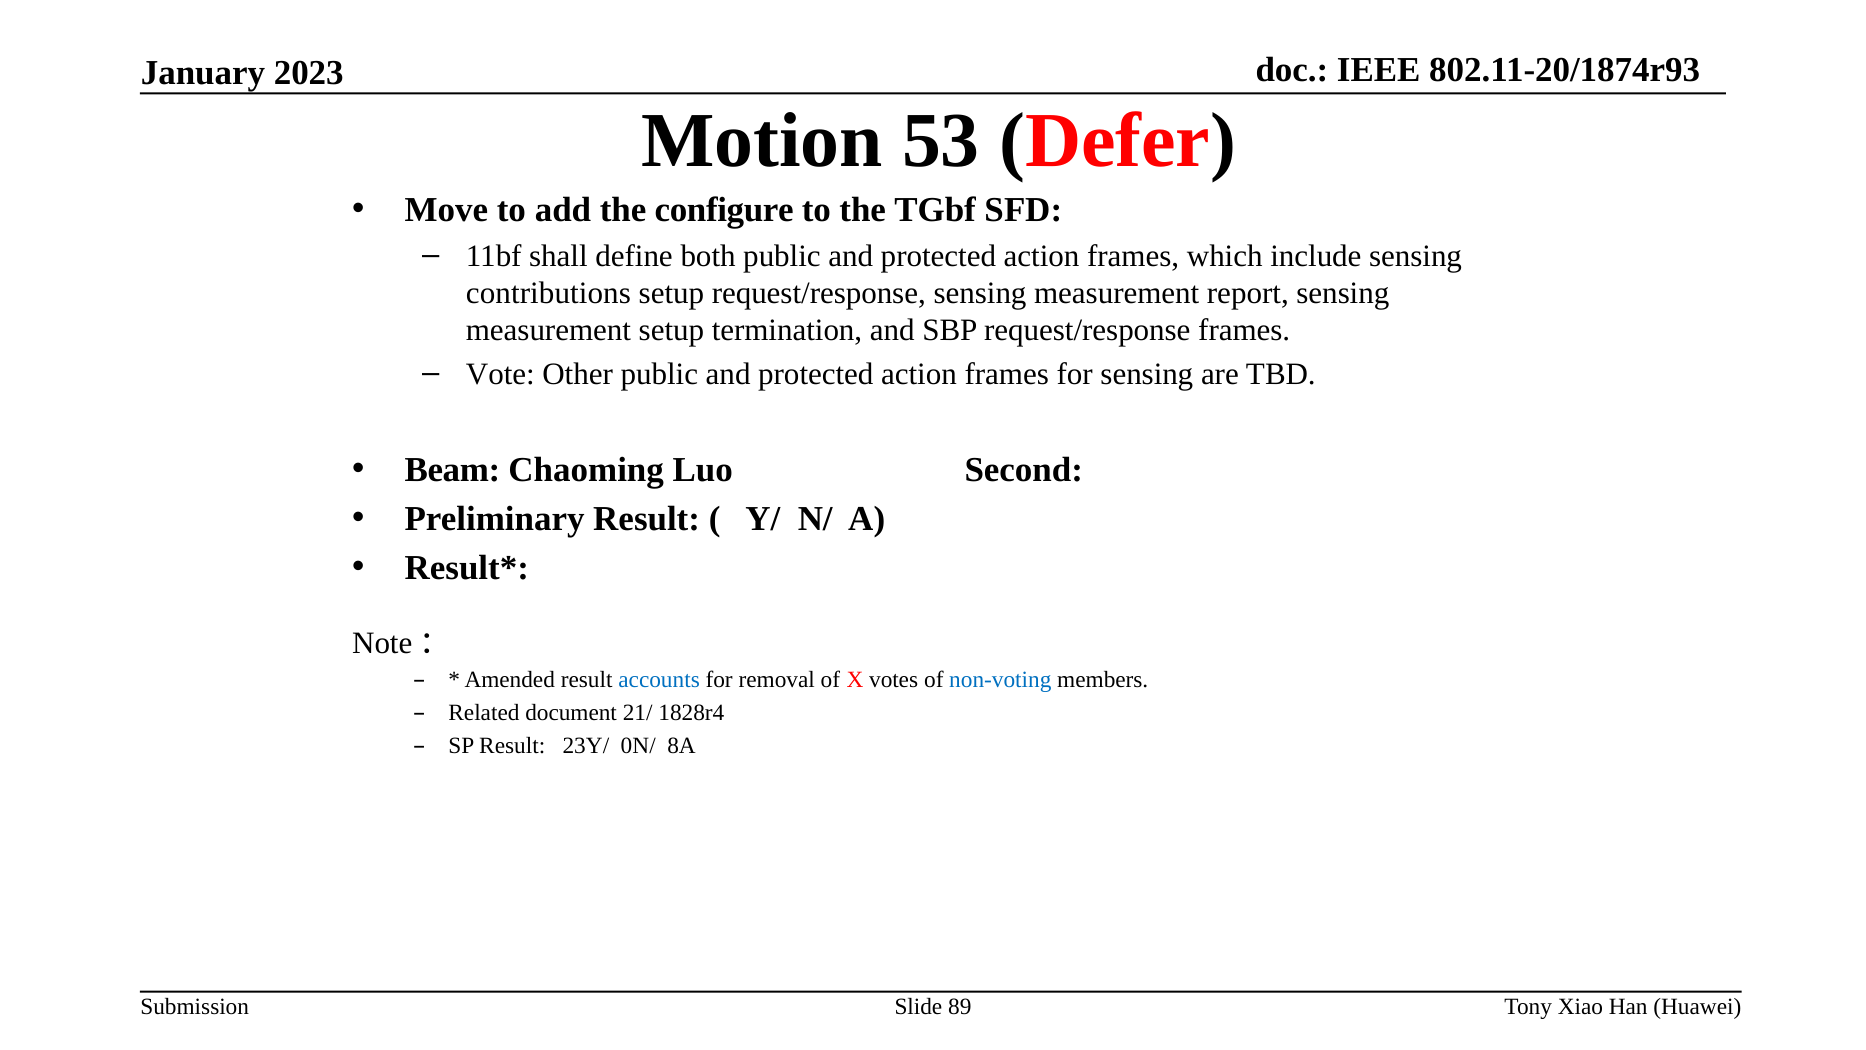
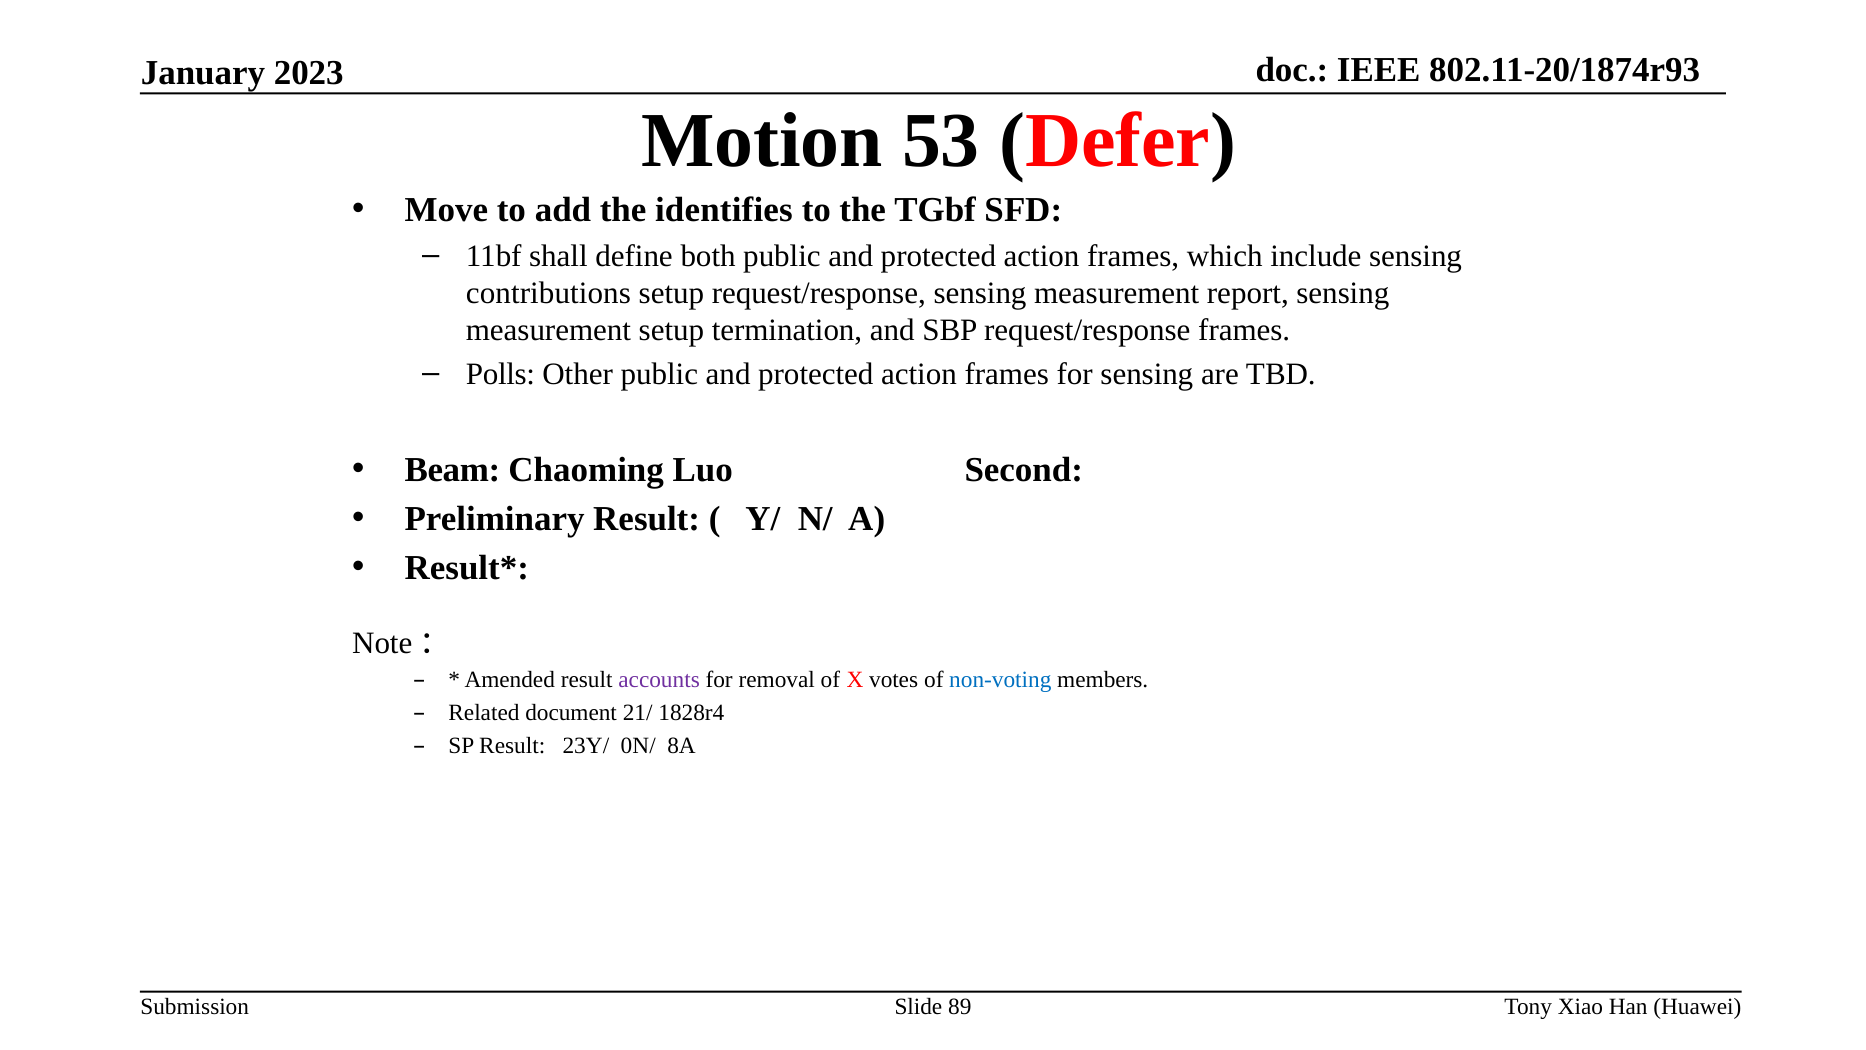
configure: configure -> identifies
Vote: Vote -> Polls
accounts colour: blue -> purple
